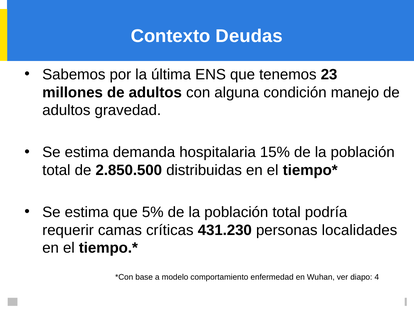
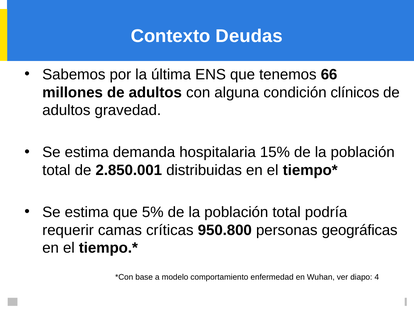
23: 23 -> 66
manejo: manejo -> clínicos
2.850.500: 2.850.500 -> 2.850.001
431.230: 431.230 -> 950.800
localidades: localidades -> geográficas
